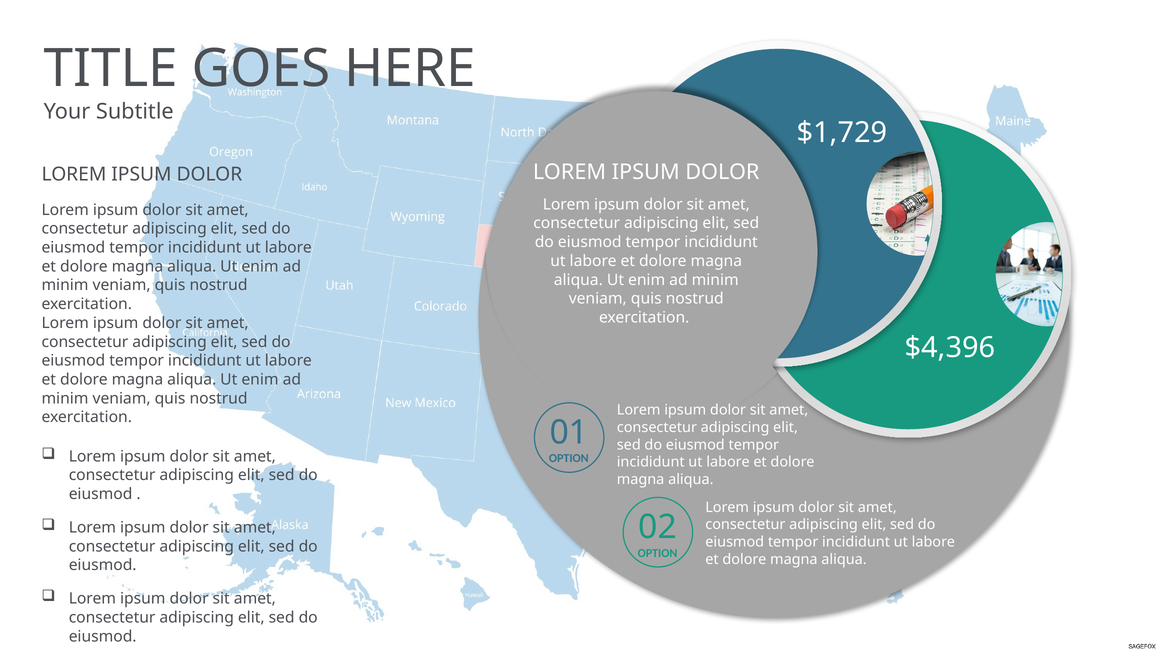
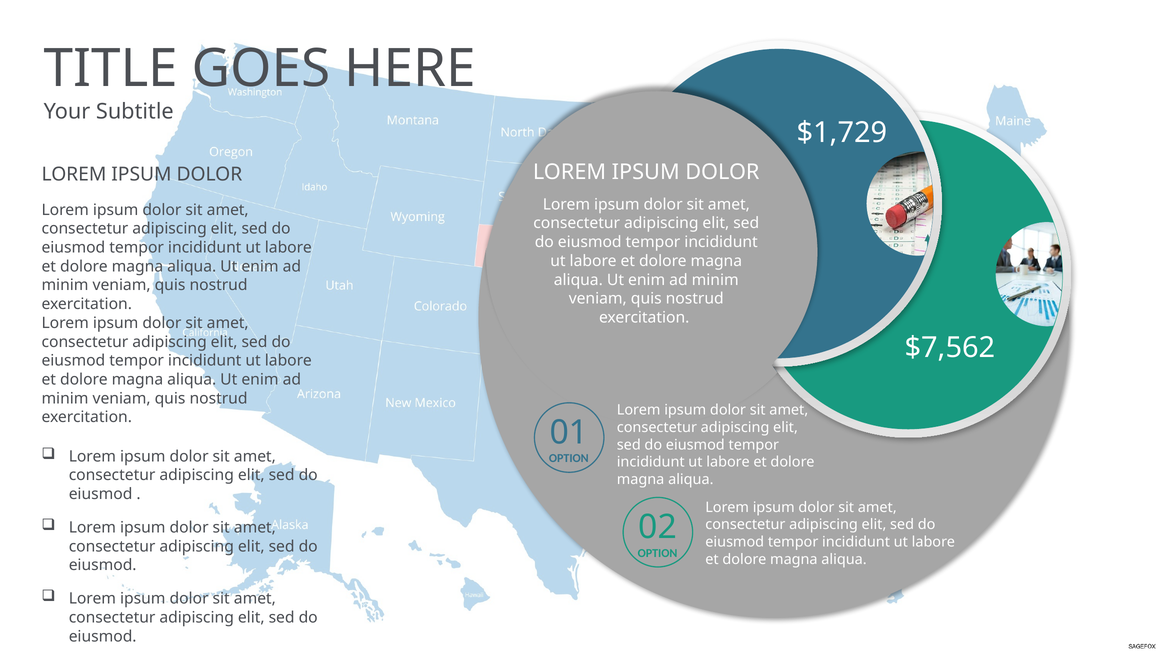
$4,396: $4,396 -> $7,562
